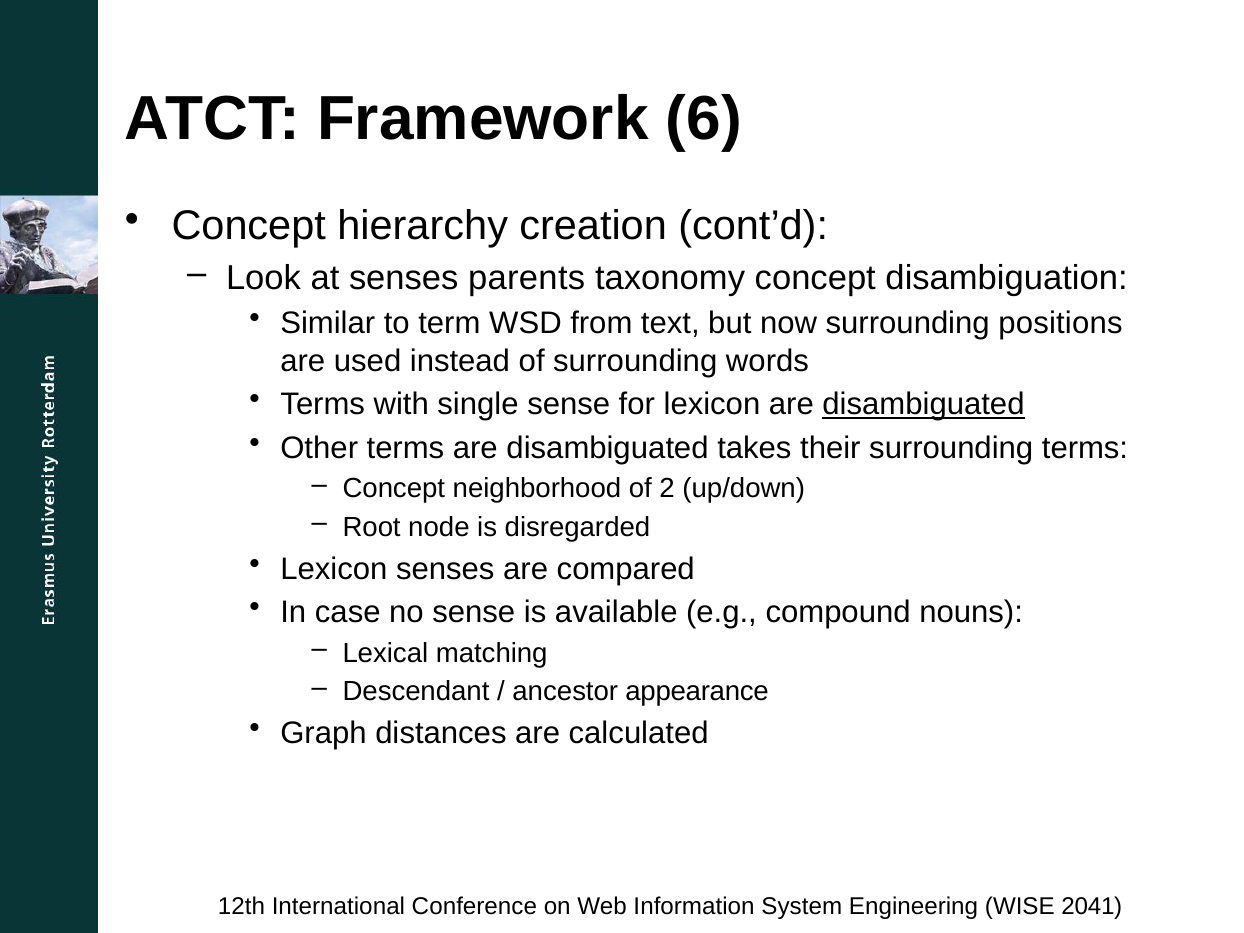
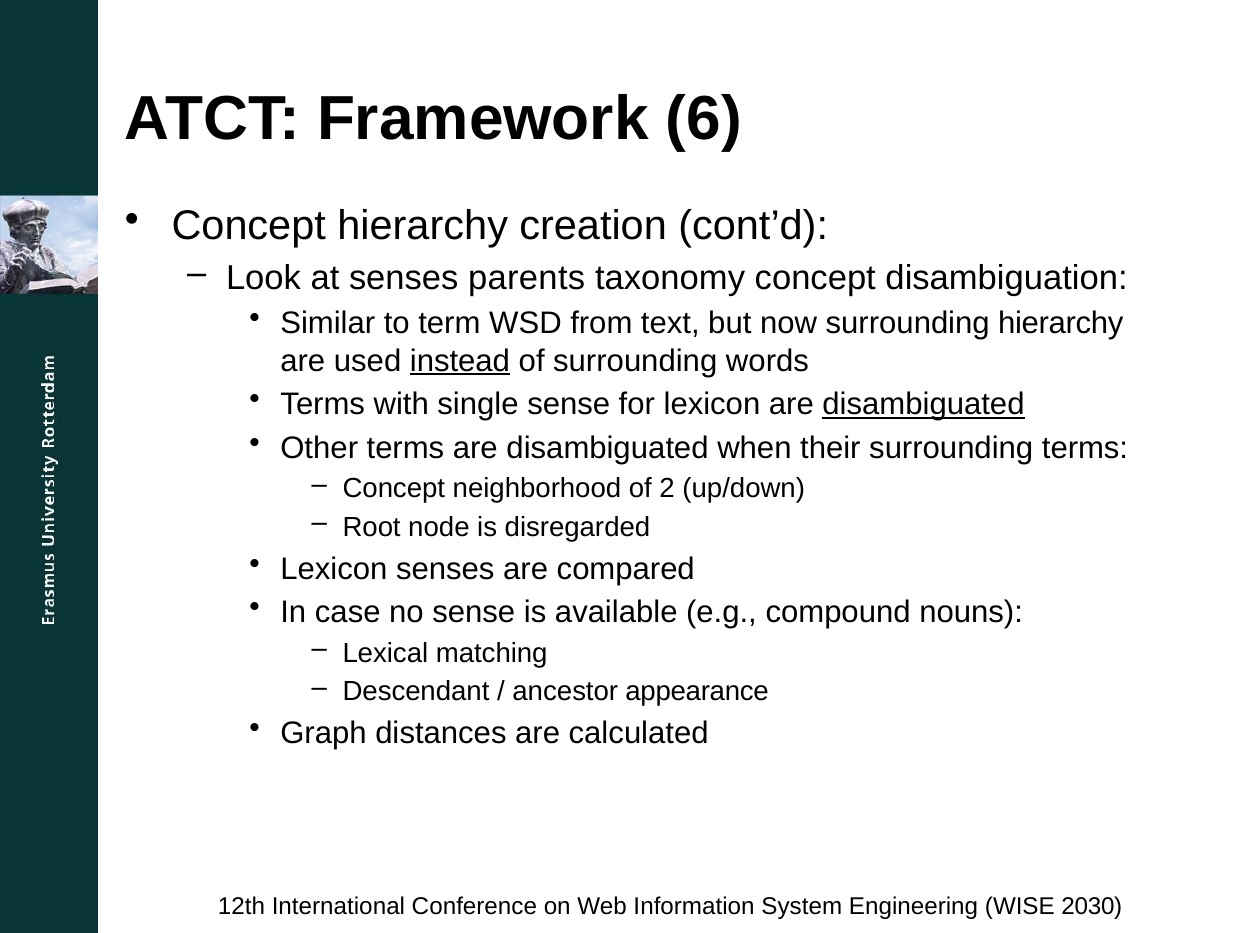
surrounding positions: positions -> hierarchy
instead underline: none -> present
takes: takes -> when
2041: 2041 -> 2030
